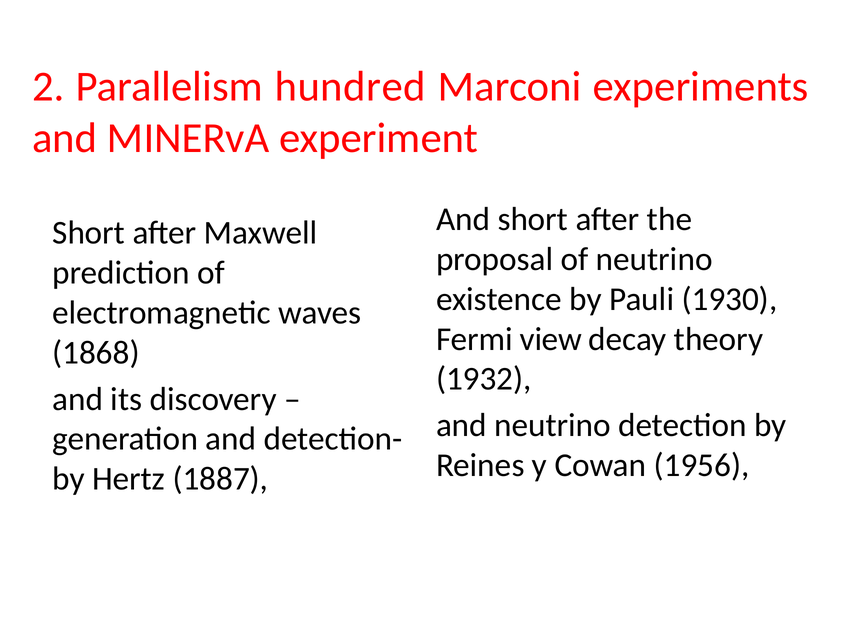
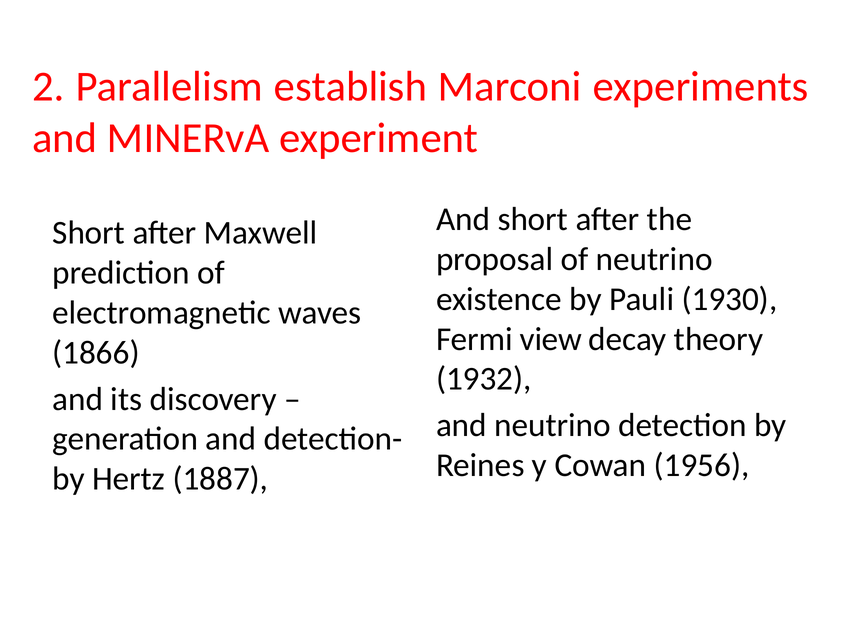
hundred: hundred -> establish
1868: 1868 -> 1866
